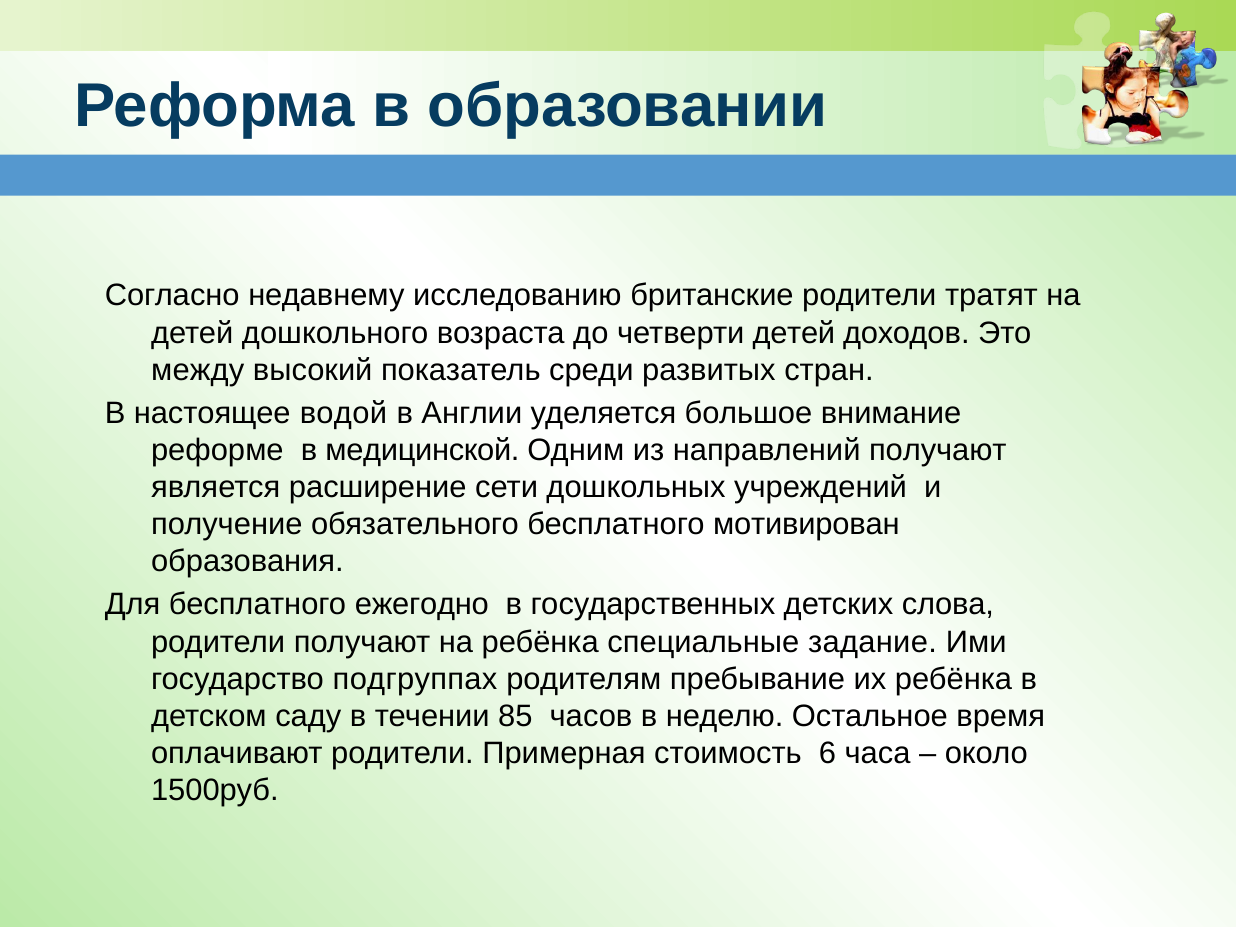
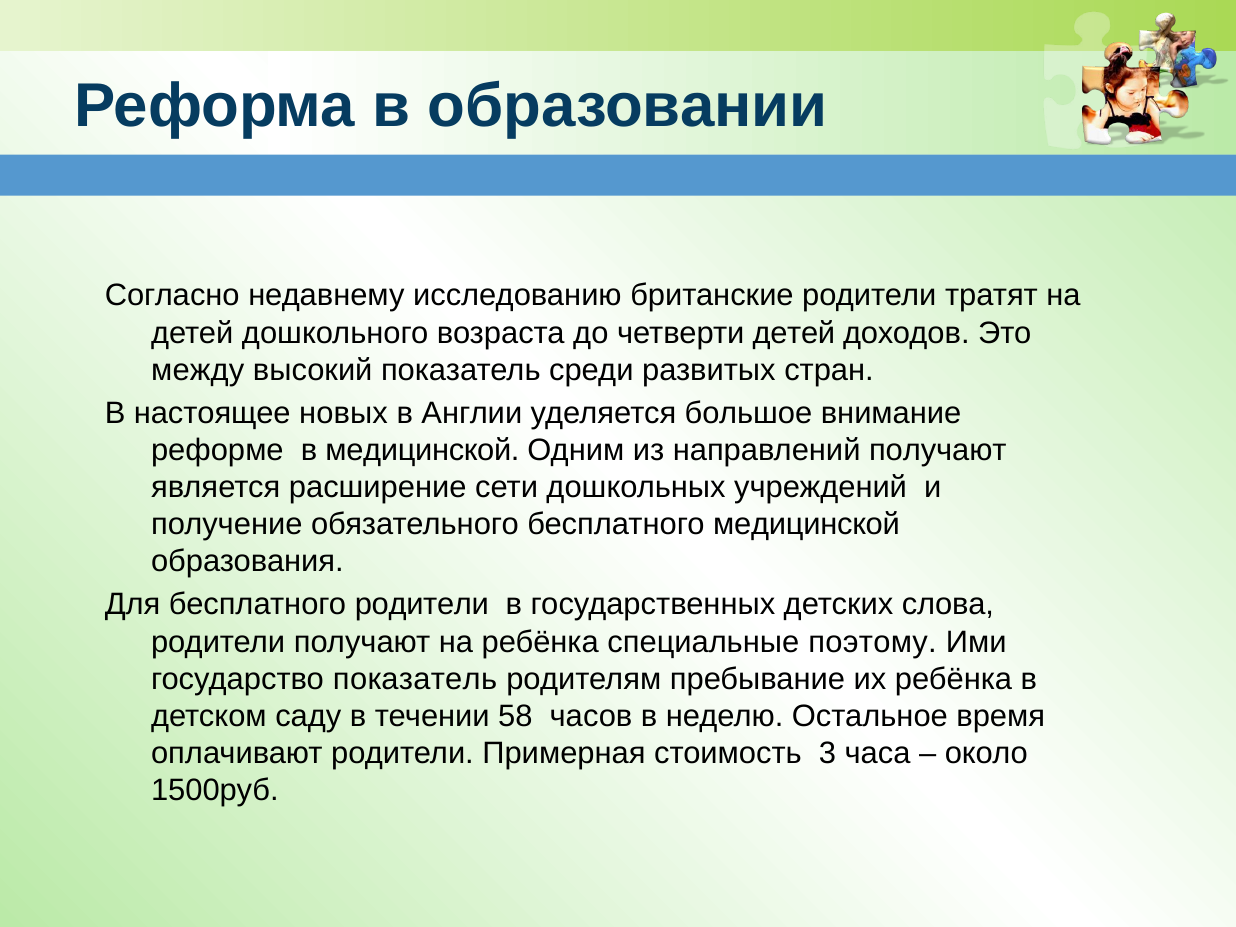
водой: водой -> новых
бесплатного мотивирован: мотивирован -> медицинской
бесплатного ежегодно: ежегодно -> родители
задание: задание -> поэтому
государство подгруппах: подгруппах -> показатель
85: 85 -> 58
6: 6 -> 3
